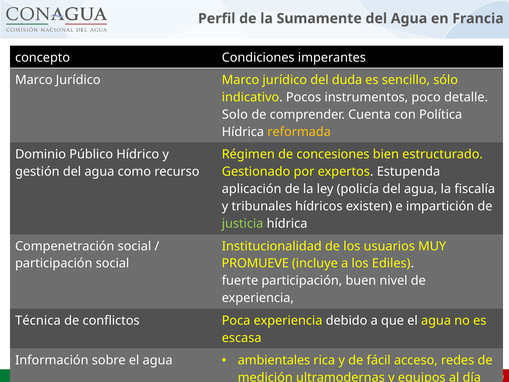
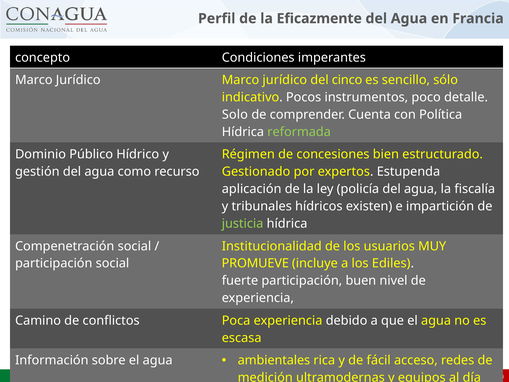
Sumamente: Sumamente -> Eficazmente
duda: duda -> cinco
reformada colour: yellow -> light green
Técnica: Técnica -> Camino
